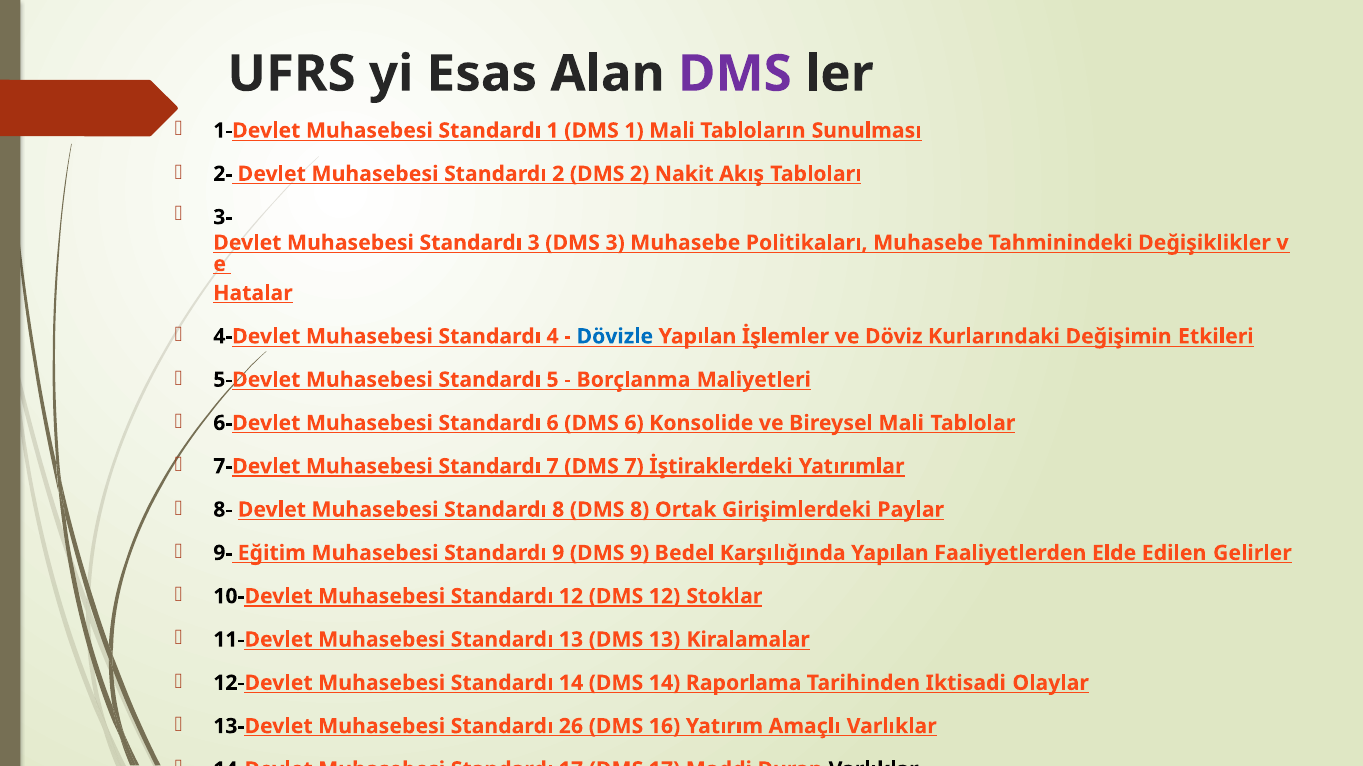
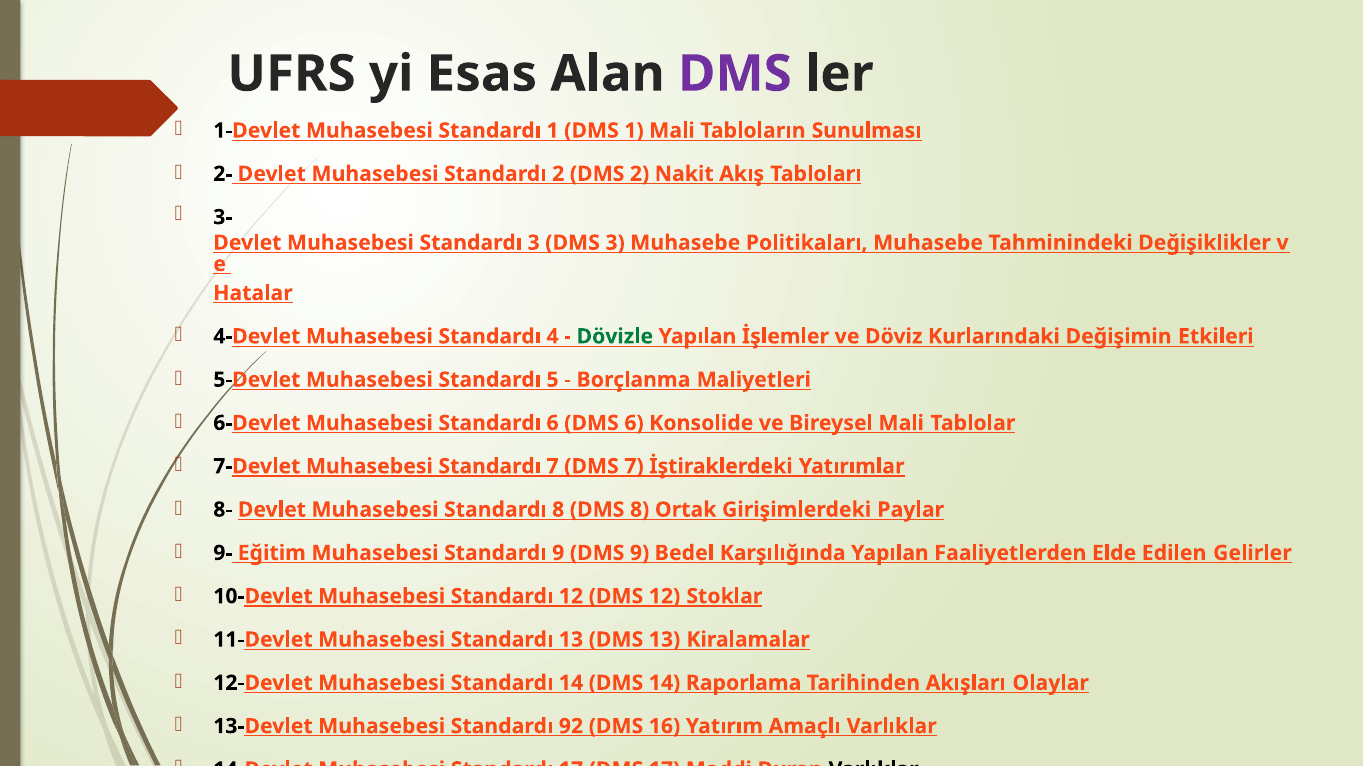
Dövizle colour: blue -> green
Iktisadi: Iktisadi -> Akışları
26: 26 -> 92
